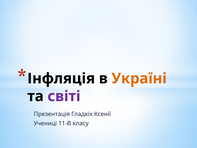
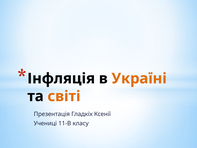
світі colour: purple -> orange
